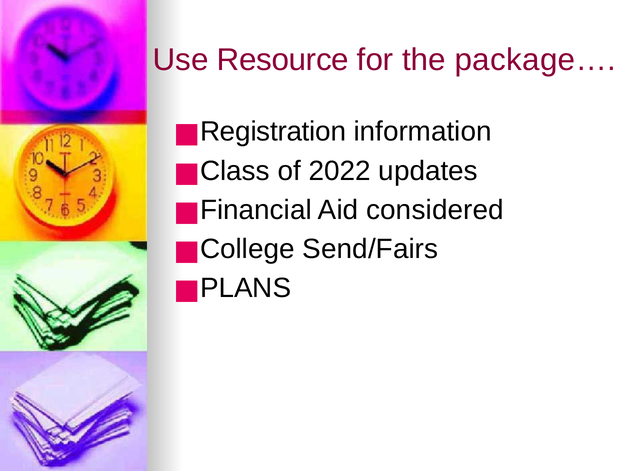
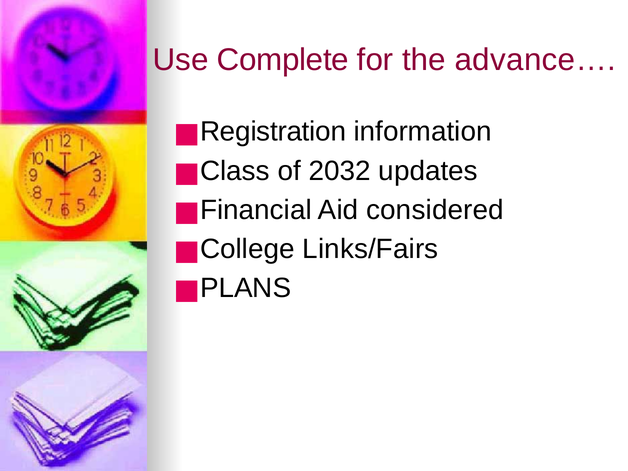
Resource: Resource -> Complete
package…: package… -> advance…
2022: 2022 -> 2032
Send/Fairs: Send/Fairs -> Links/Fairs
